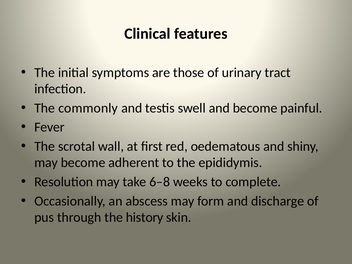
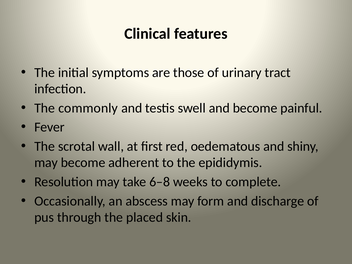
history: history -> placed
